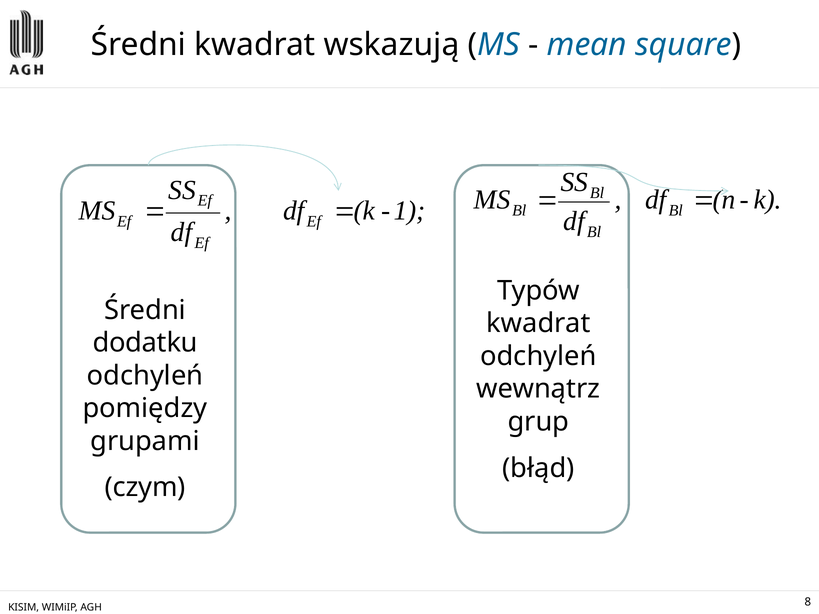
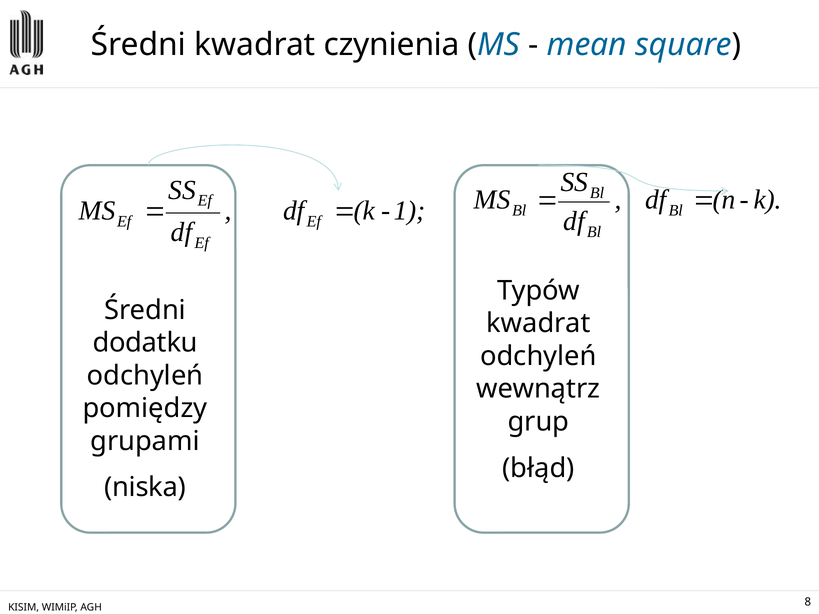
wskazują: wskazują -> czynienia
czym: czym -> niska
